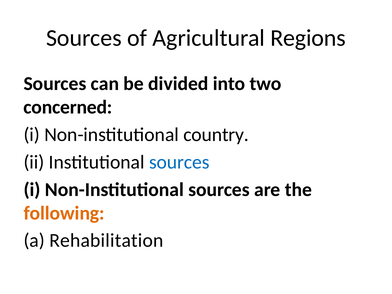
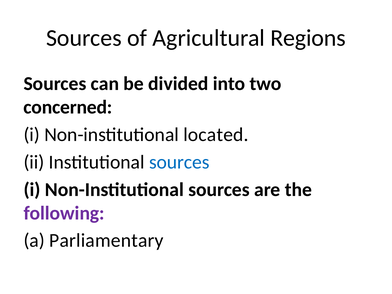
country: country -> located
following colour: orange -> purple
Rehabilitation: Rehabilitation -> Parliamentary
